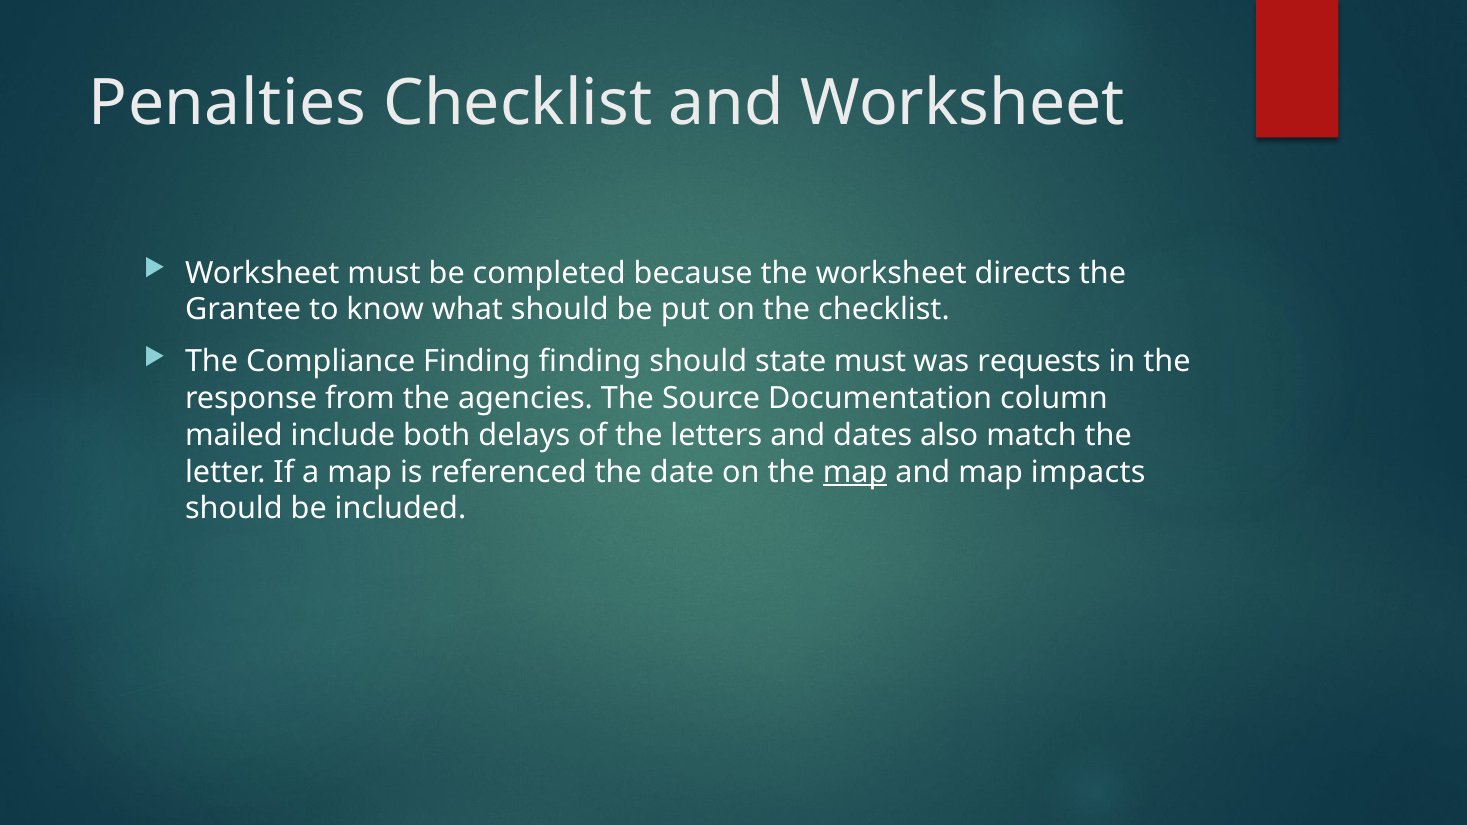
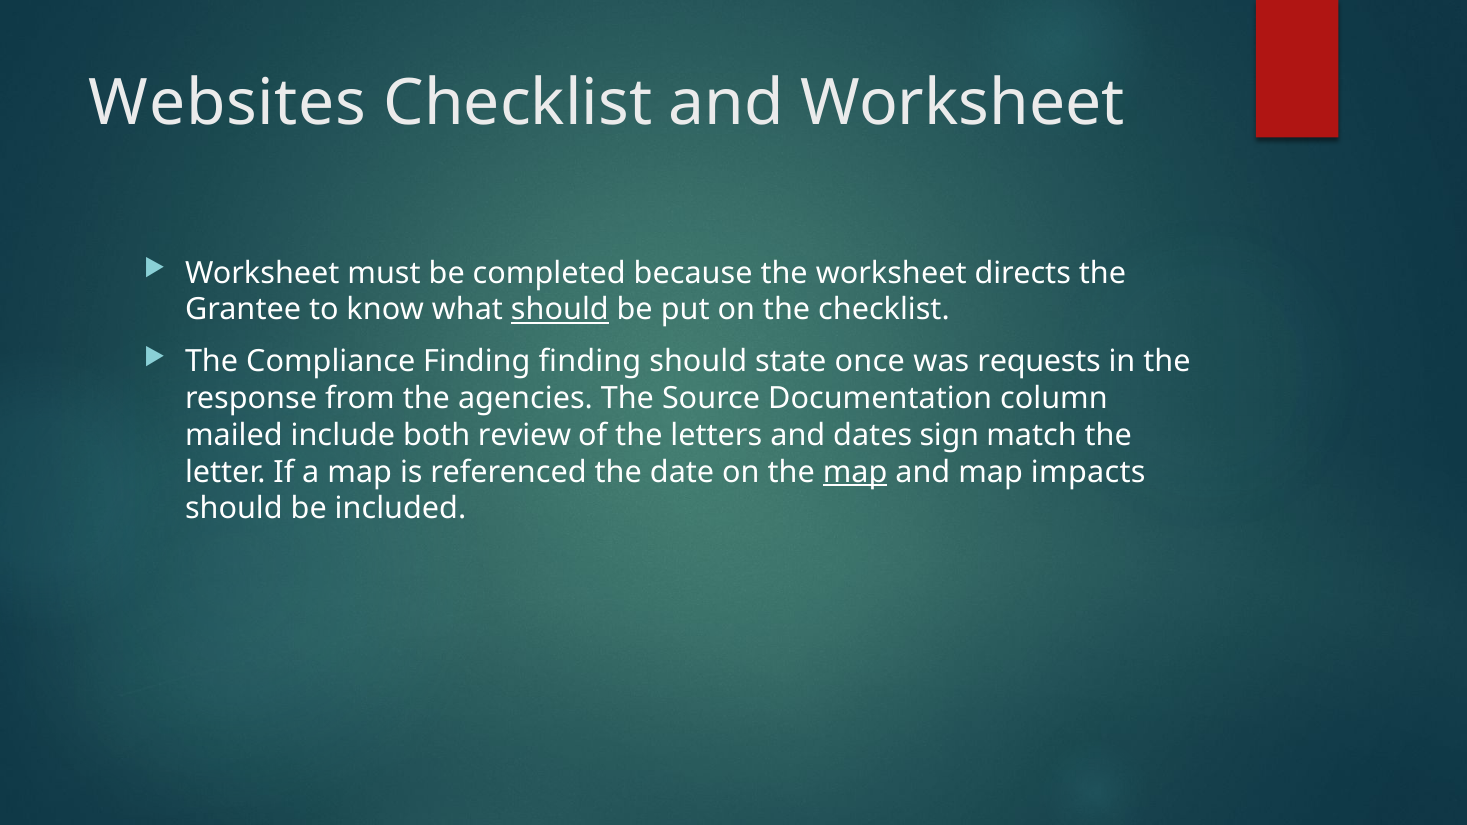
Penalties: Penalties -> Websites
should at (560, 310) underline: none -> present
state must: must -> once
delays: delays -> review
also: also -> sign
